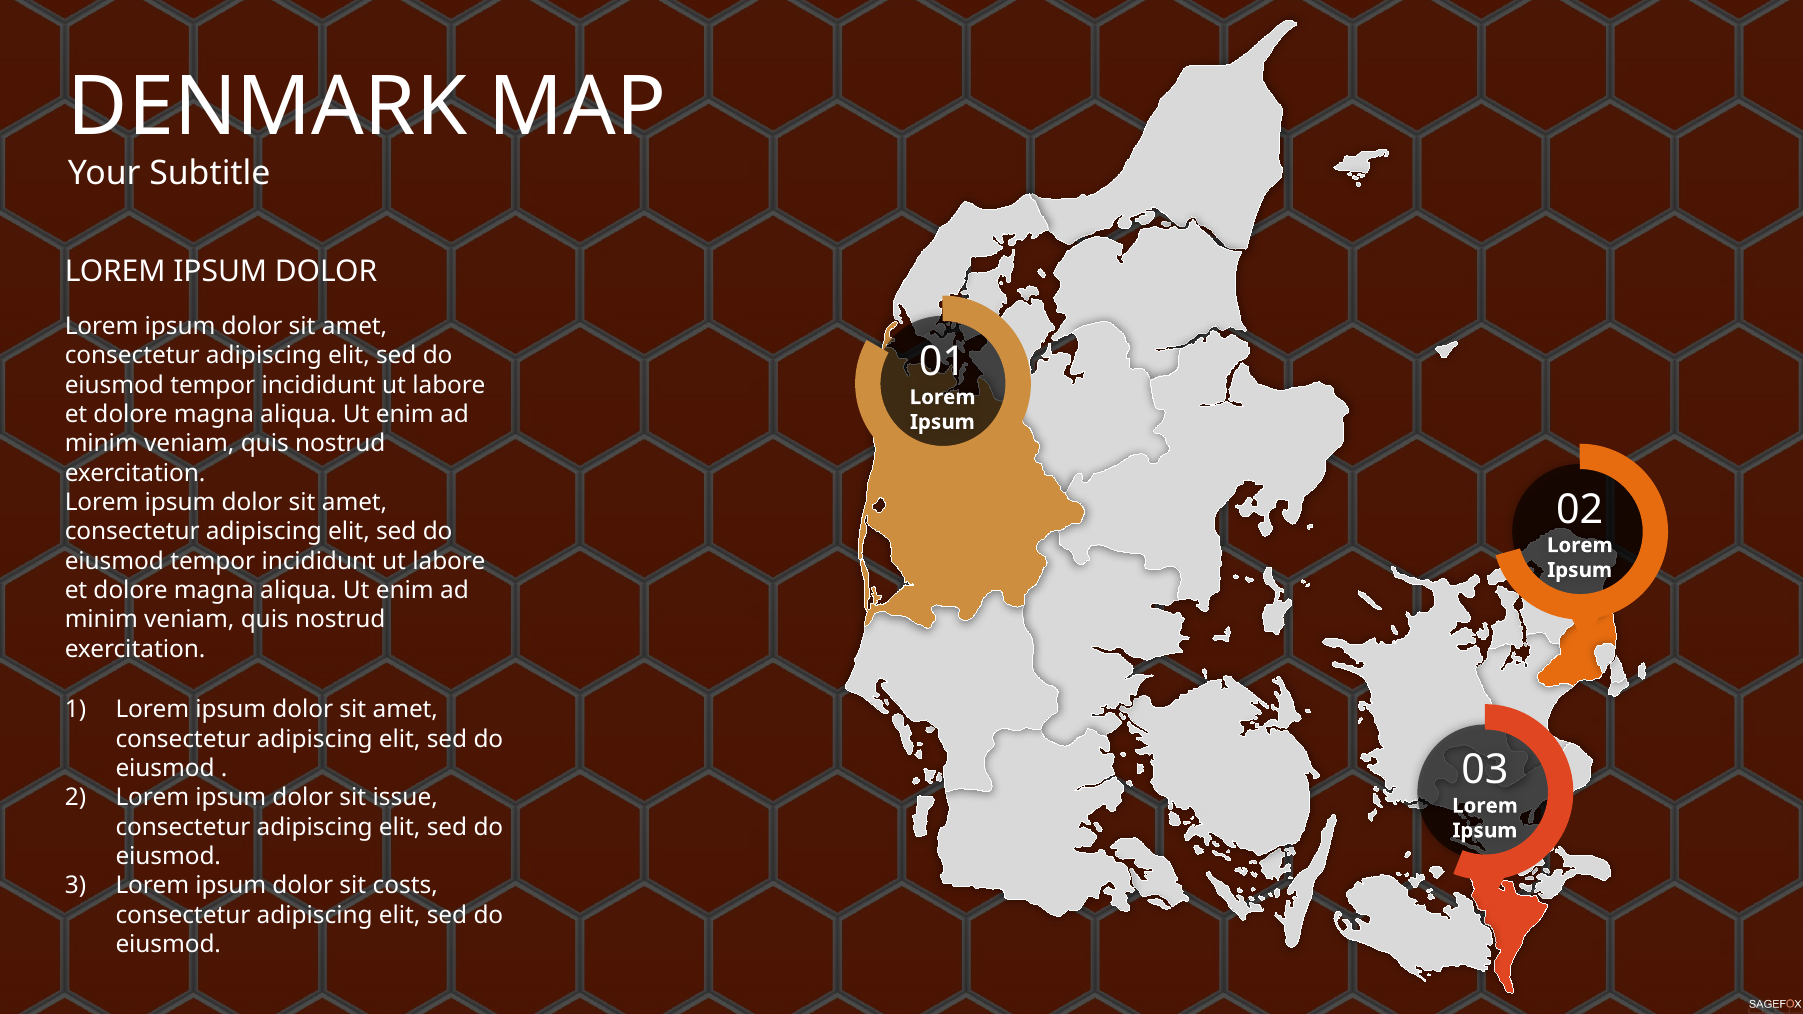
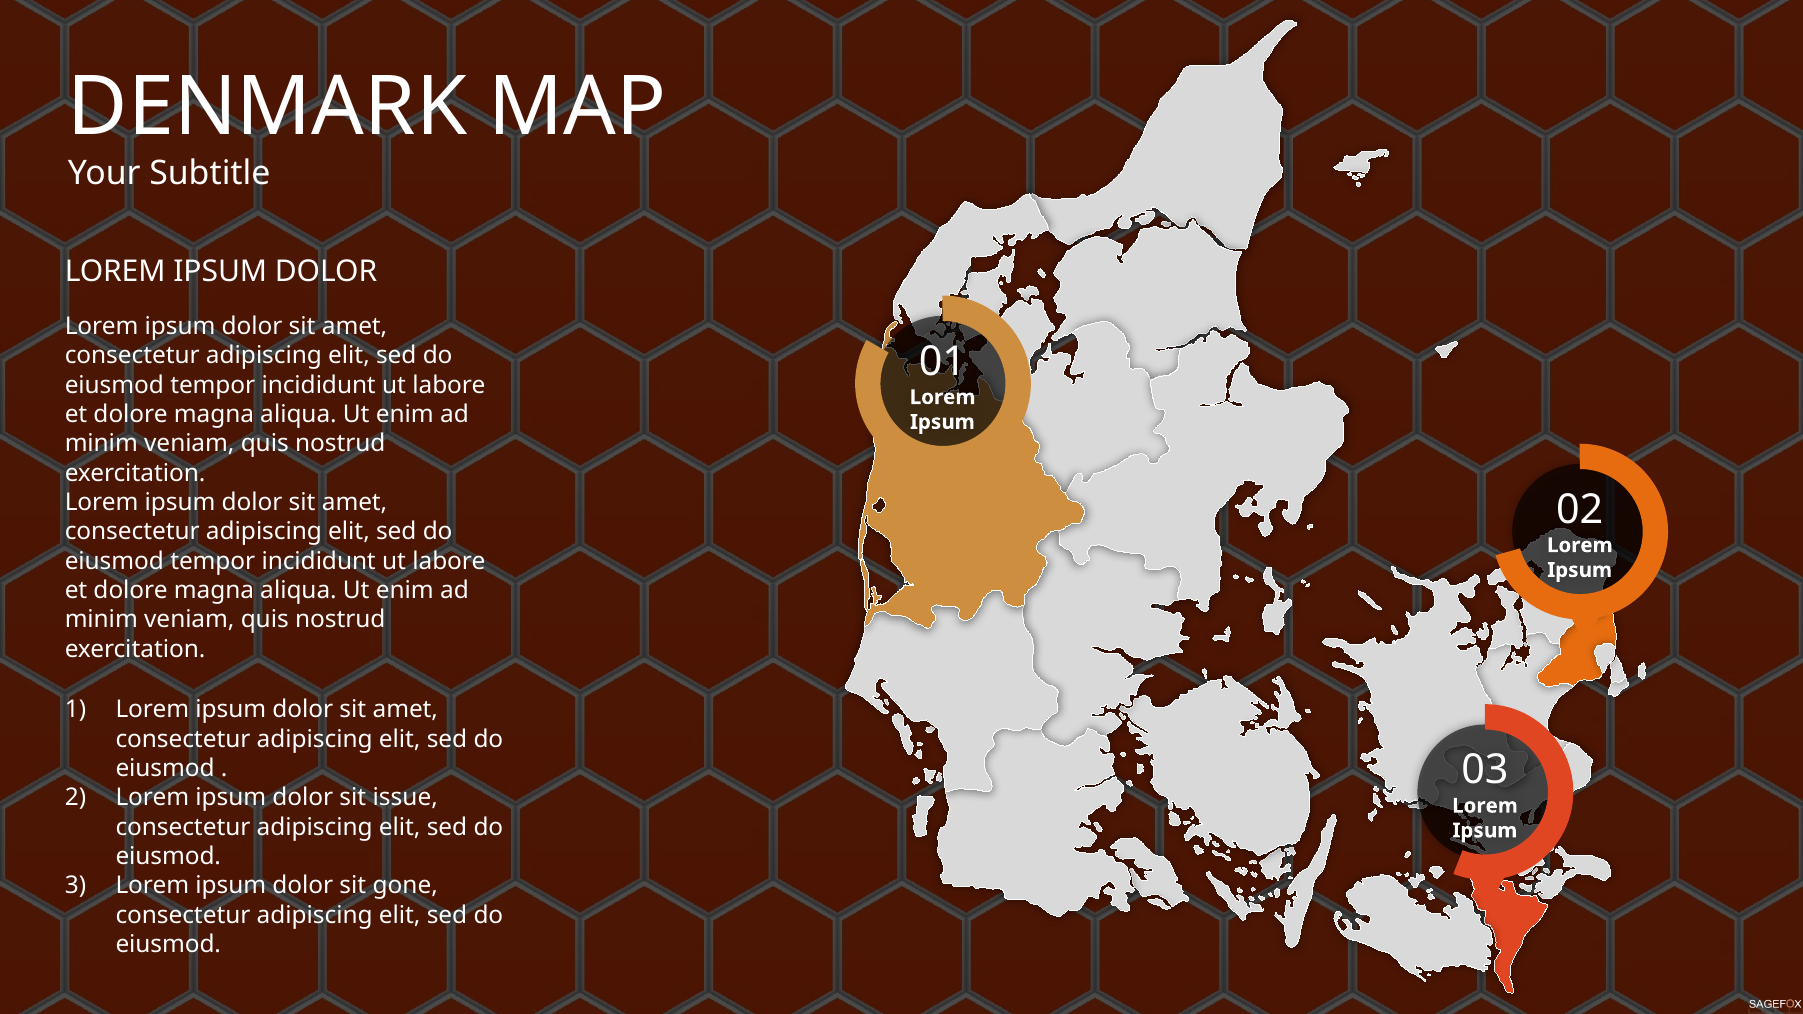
costs: costs -> gone
